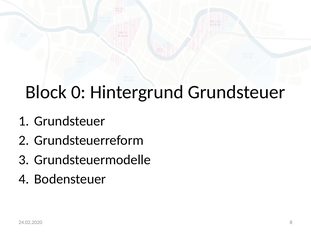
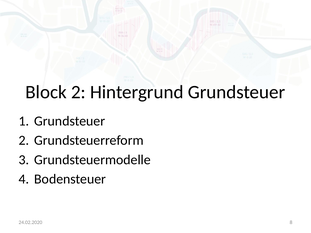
Block 0: 0 -> 2
